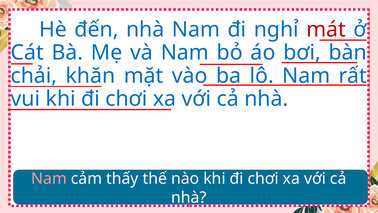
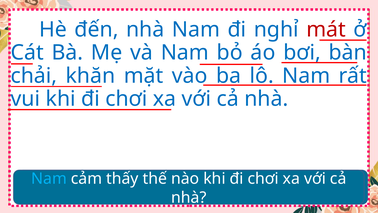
Nam at (49, 178) colour: pink -> light blue
